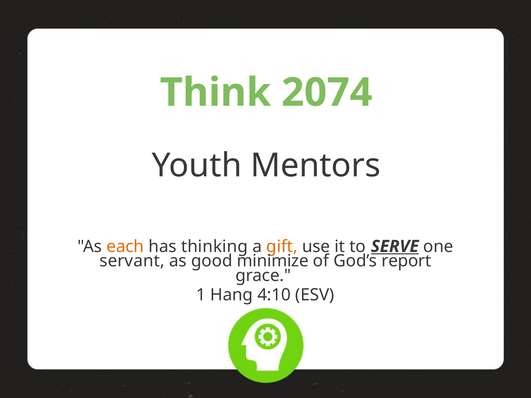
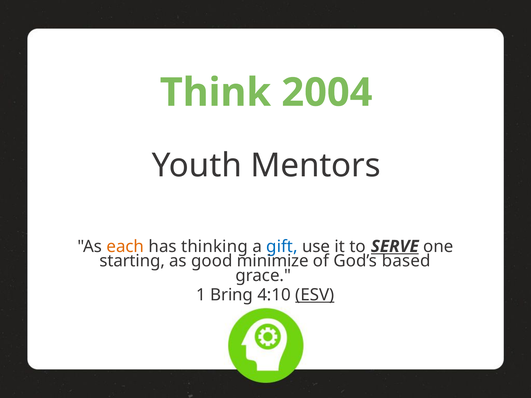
2074: 2074 -> 2004
gift colour: orange -> blue
servant: servant -> starting
report: report -> based
Hang: Hang -> Bring
ESV underline: none -> present
